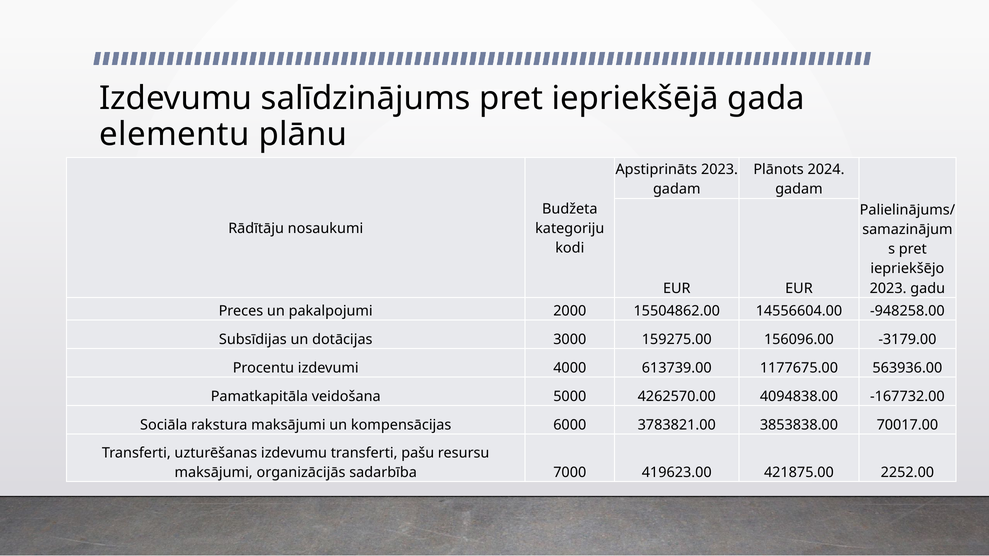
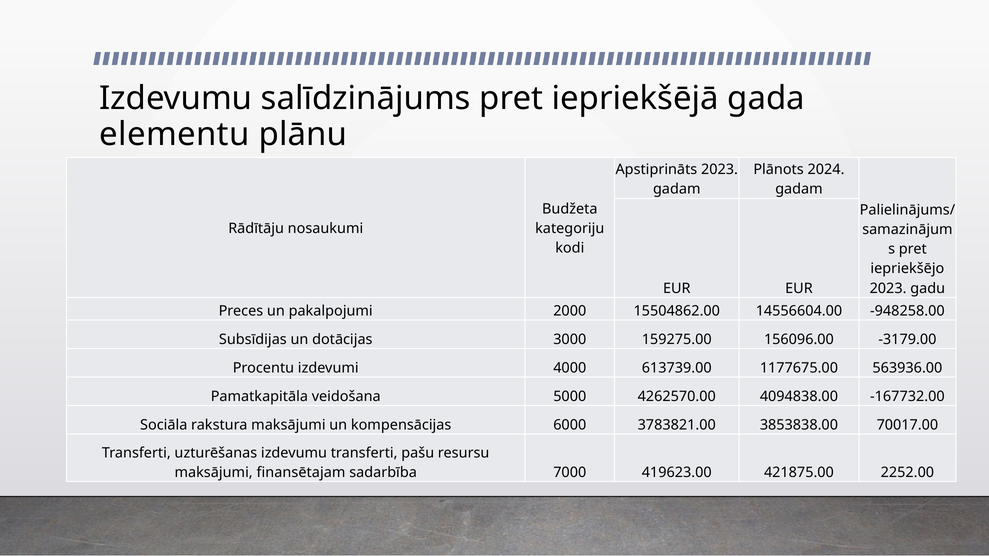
organizācijās: organizācijās -> finansētajam
